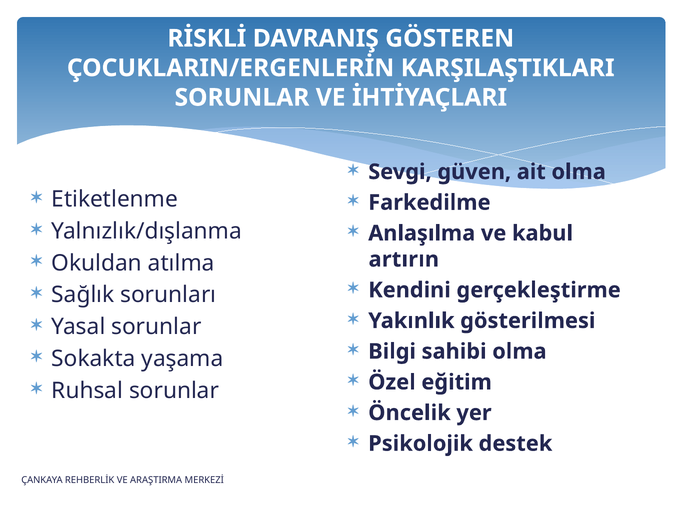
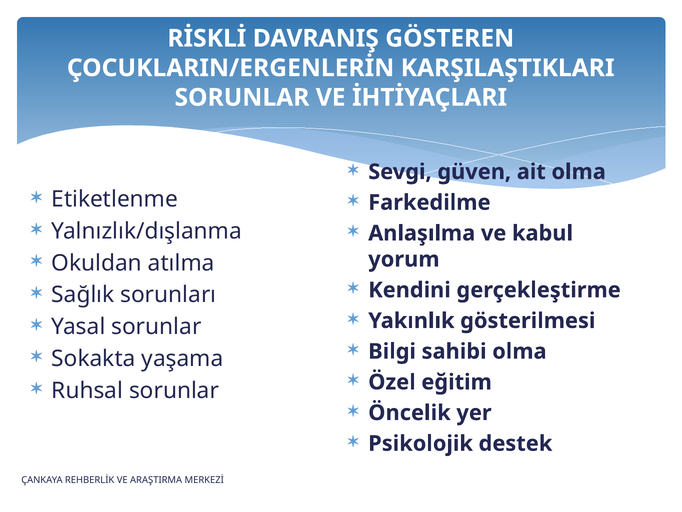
artırın: artırın -> yorum
